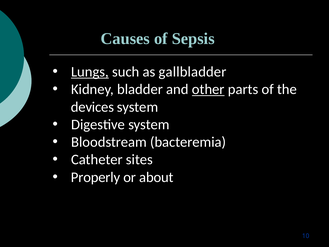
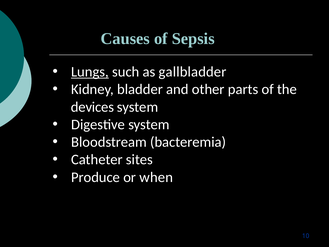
other underline: present -> none
Properly: Properly -> Produce
about: about -> when
